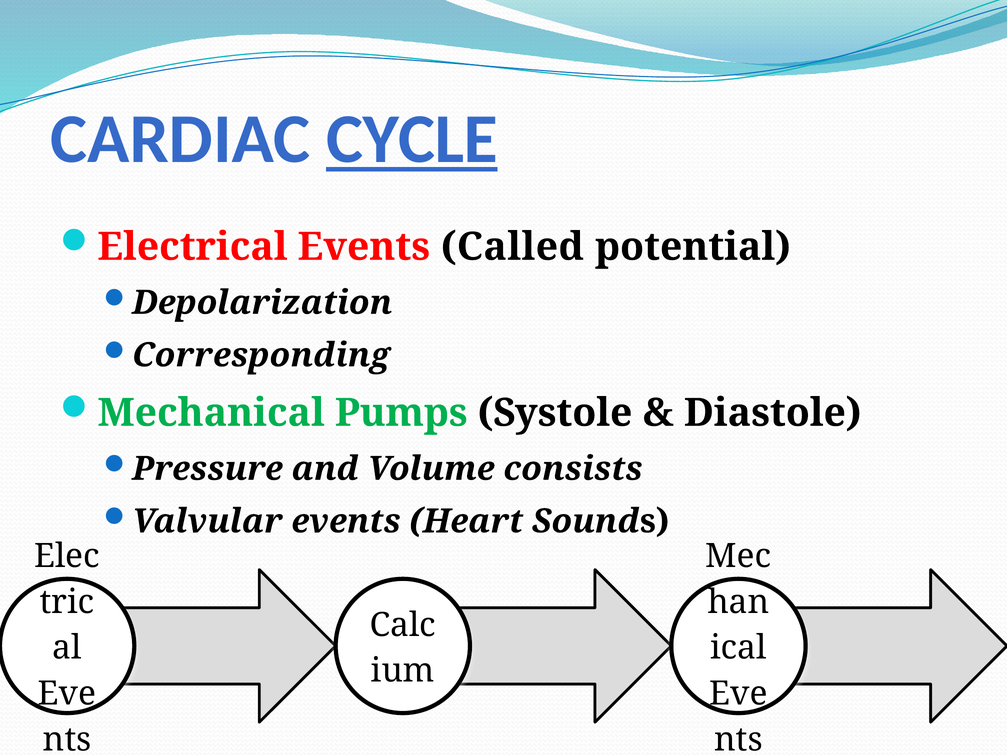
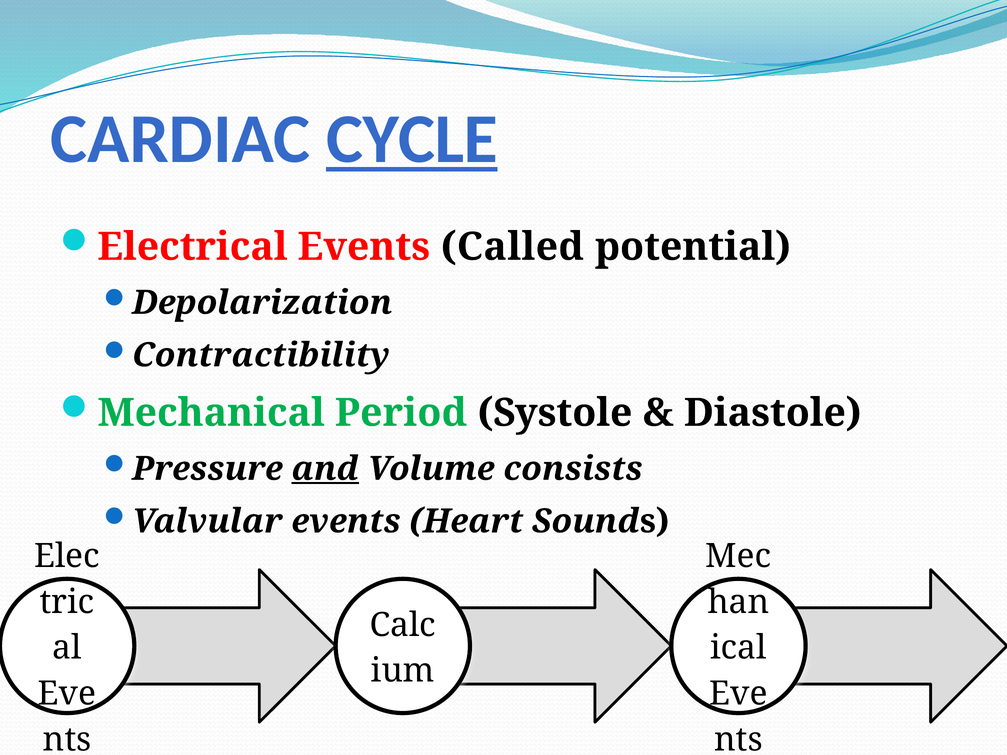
Corresponding: Corresponding -> Contractibility
Pumps: Pumps -> Period
and underline: none -> present
